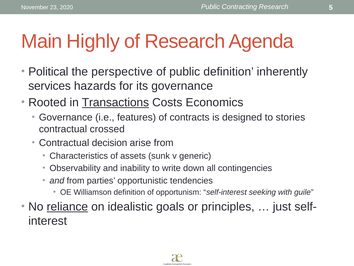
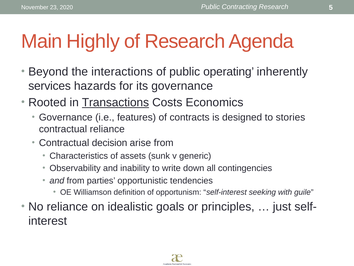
Political: Political -> Beyond
perspective: perspective -> interactions
public definition: definition -> operating
contractual crossed: crossed -> reliance
reliance at (67, 206) underline: present -> none
